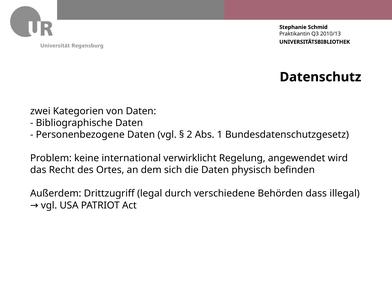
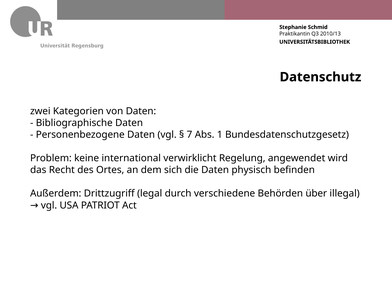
2: 2 -> 7
dass: dass -> über
